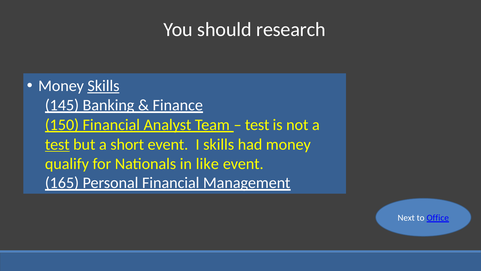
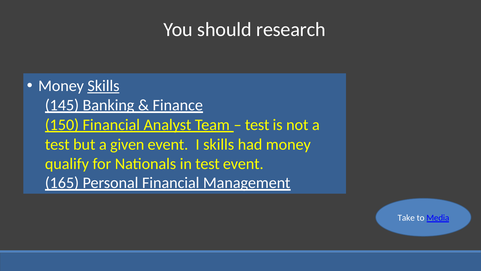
test at (57, 144) underline: present -> none
short: short -> given
in like: like -> test
Next: Next -> Take
Office: Office -> Media
